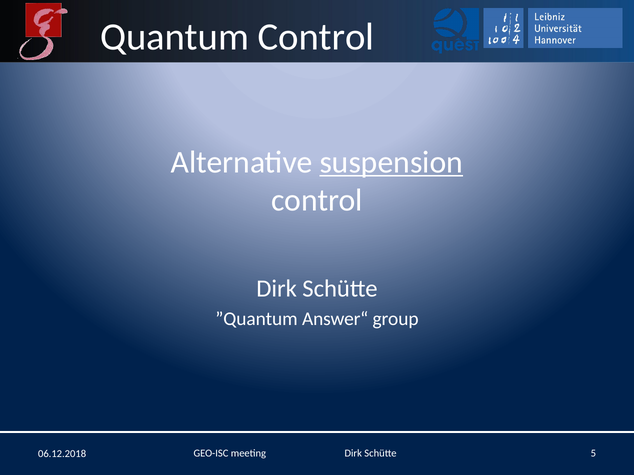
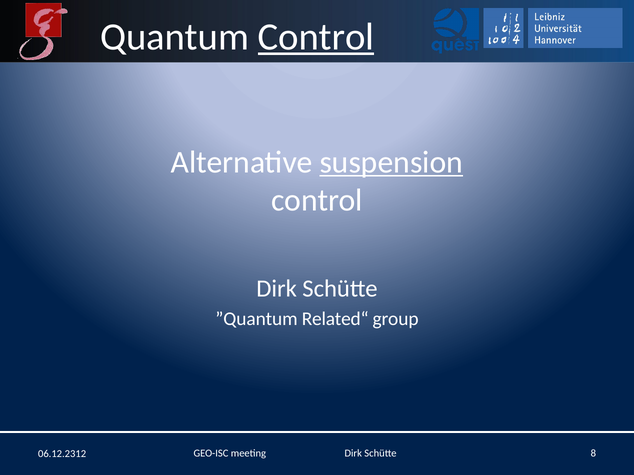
Control at (316, 37) underline: none -> present
Answer“: Answer“ -> Related“
5: 5 -> 8
06.12.2018: 06.12.2018 -> 06.12.2312
